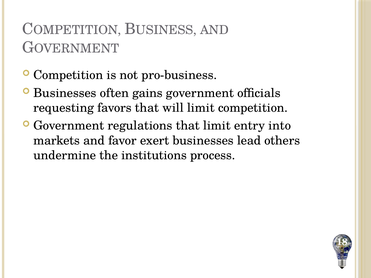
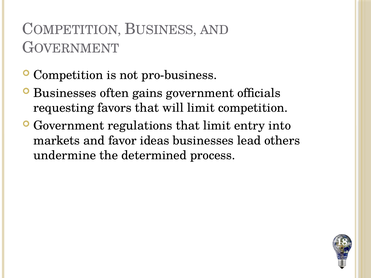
exert: exert -> ideas
institutions: institutions -> determined
